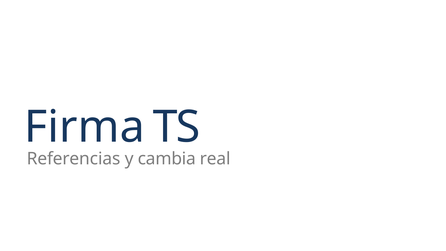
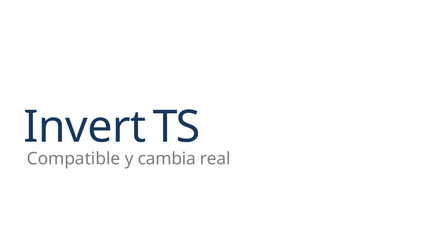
Firma: Firma -> Invert
Referencias: Referencias -> Compatible
